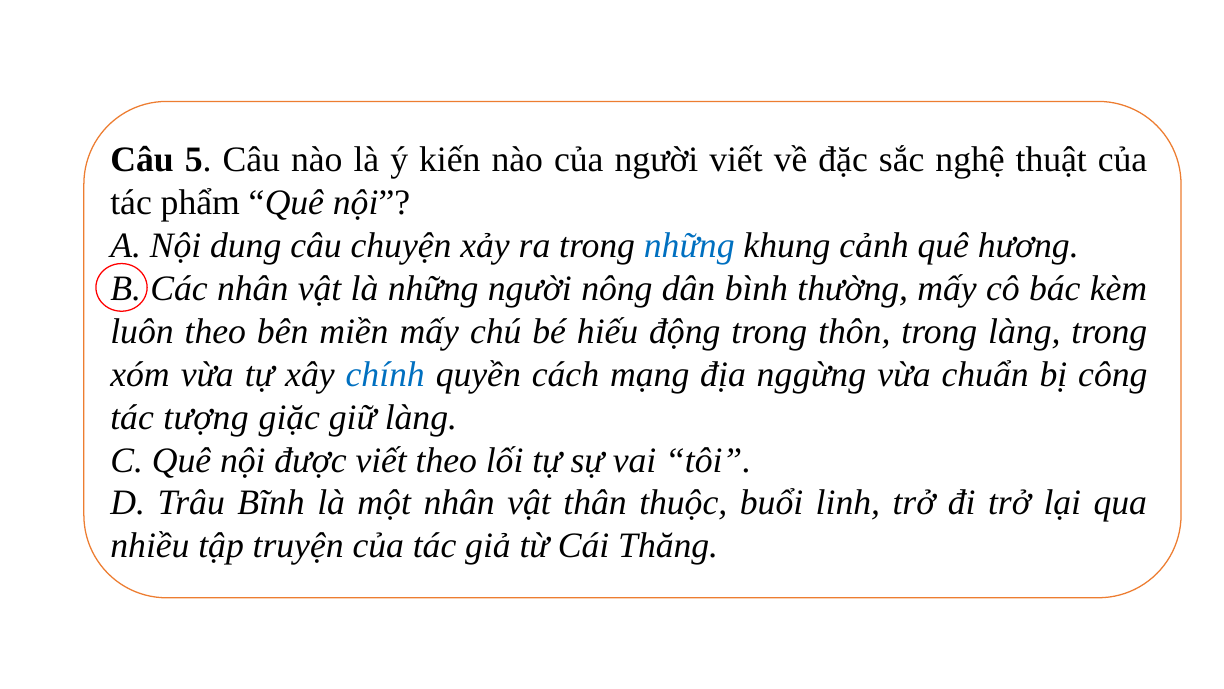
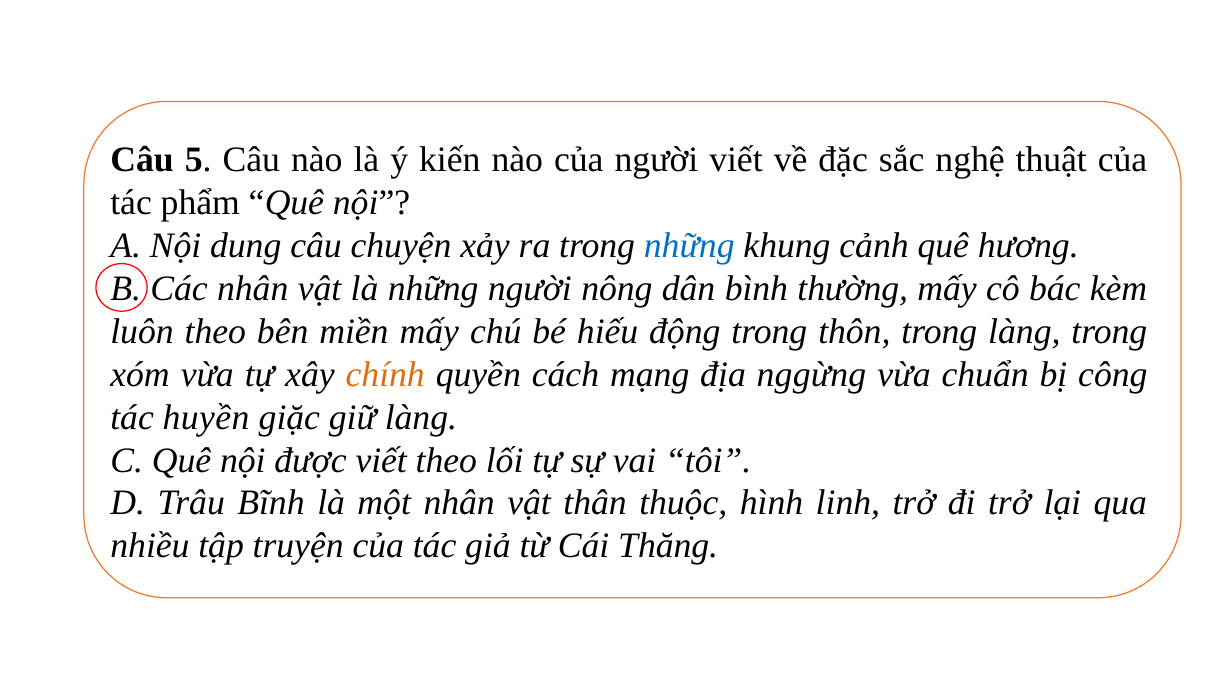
chính colour: blue -> orange
tượng: tượng -> huyền
buổi: buổi -> hình
